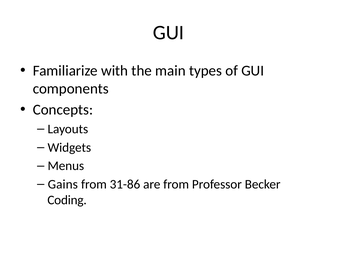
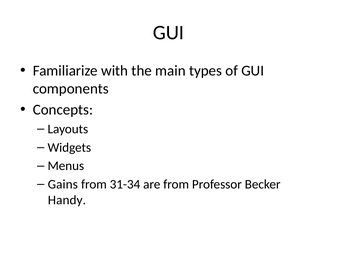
31-86: 31-86 -> 31-34
Coding: Coding -> Handy
